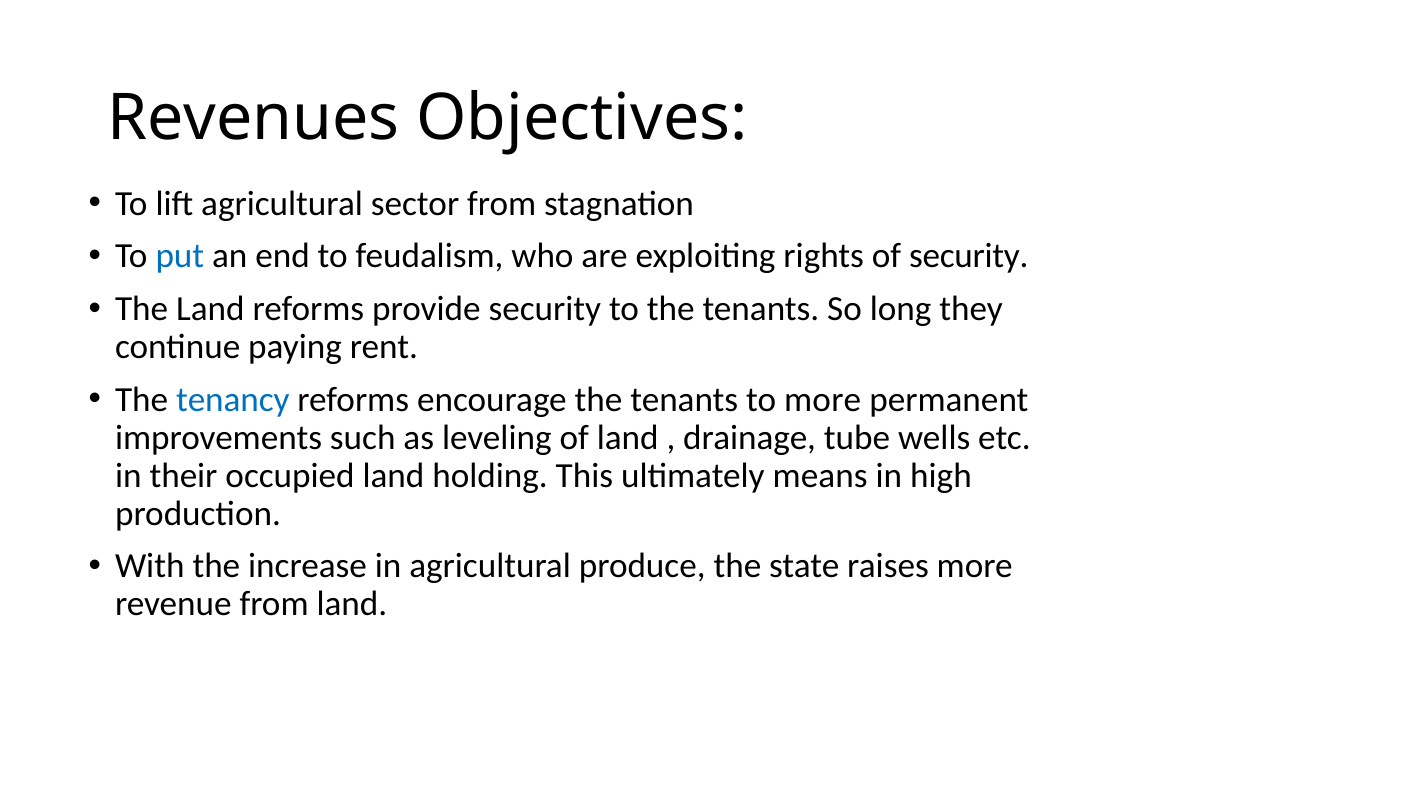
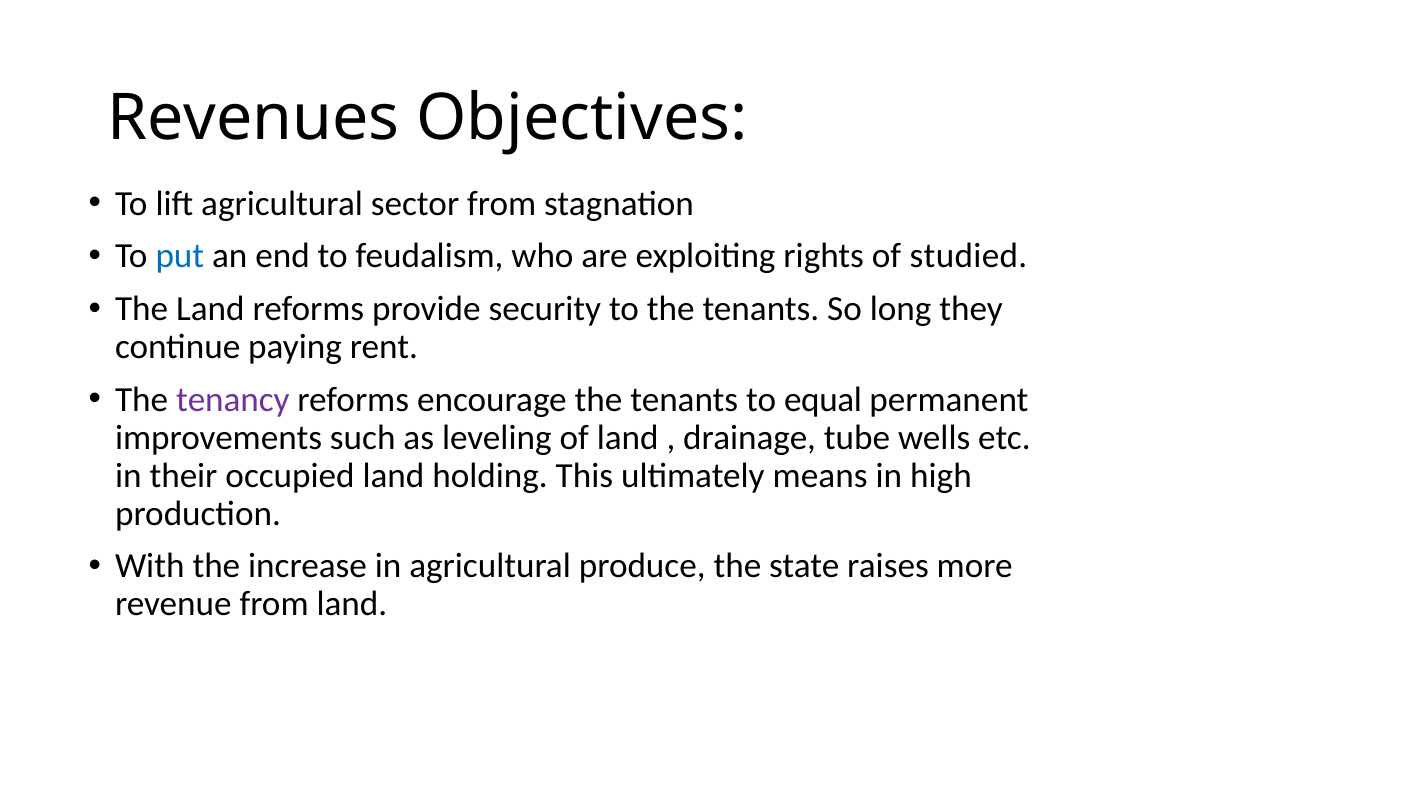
of security: security -> studied
tenancy colour: blue -> purple
to more: more -> equal
